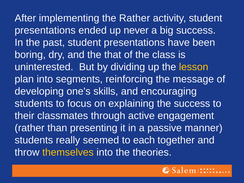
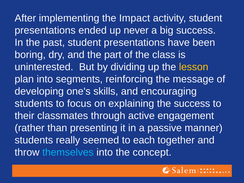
the Rather: Rather -> Impact
that: that -> part
themselves colour: yellow -> light blue
theories: theories -> concept
